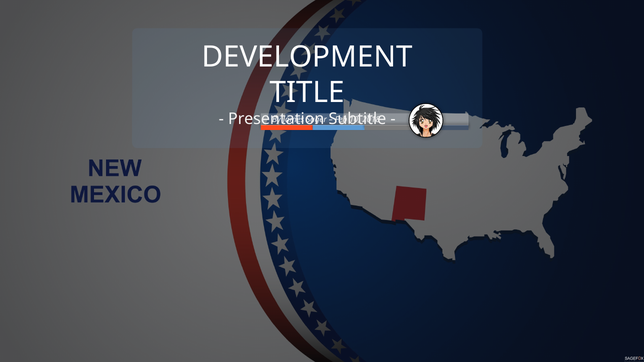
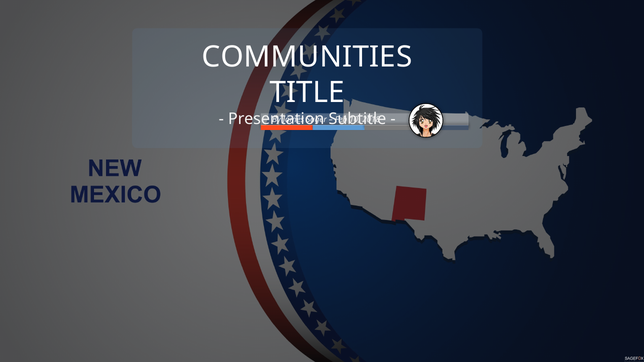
DEVELOPMENT: DEVELOPMENT -> COMMUNITIES
